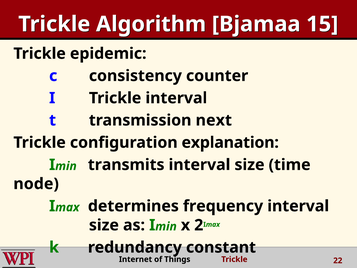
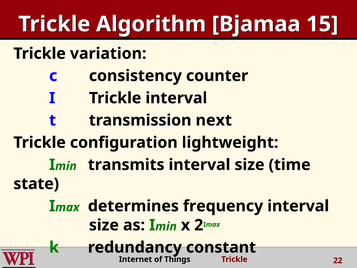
epidemic: epidemic -> variation
explanation: explanation -> lightweight
node: node -> state
